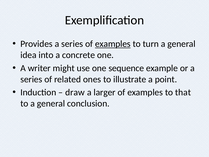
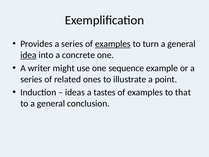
idea underline: none -> present
draw: draw -> ideas
larger: larger -> tastes
